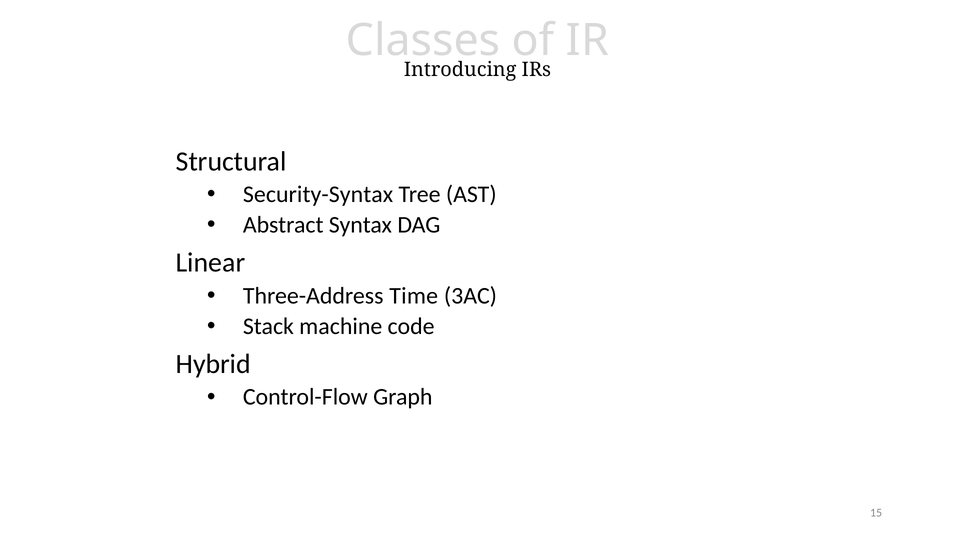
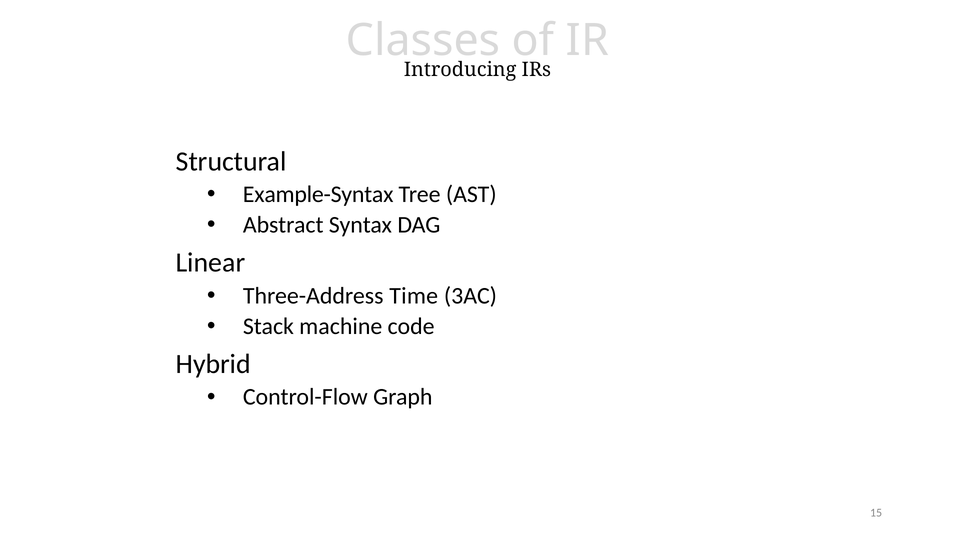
Security-Syntax: Security-Syntax -> Example-Syntax
